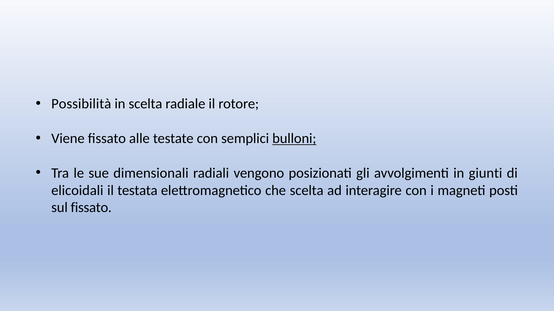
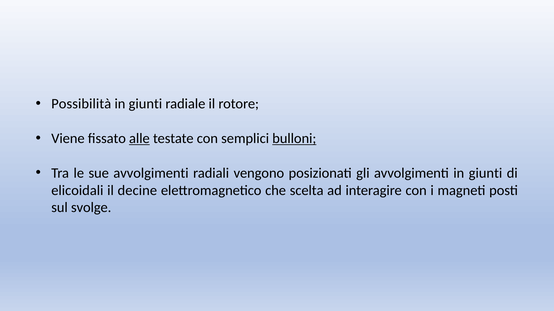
scelta at (145, 104): scelta -> giunti
alle underline: none -> present
sue dimensionali: dimensionali -> avvolgimenti
testata: testata -> decine
sul fissato: fissato -> svolge
